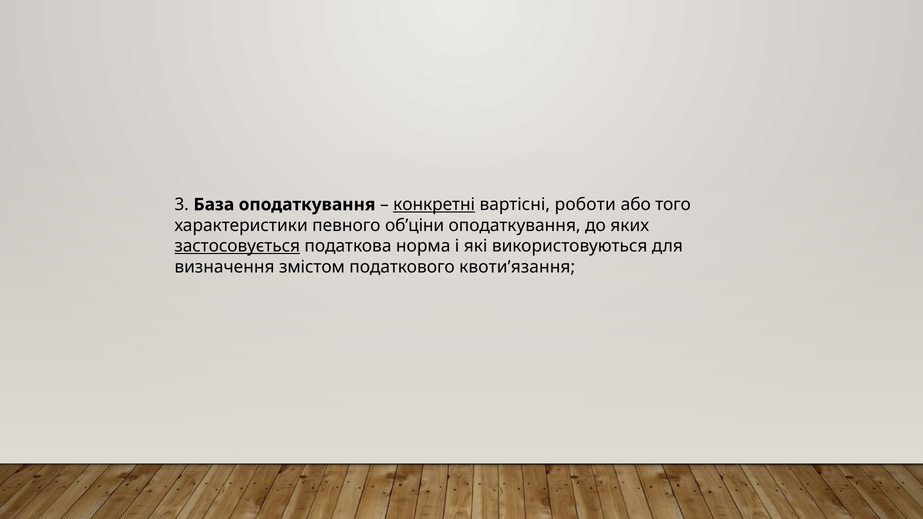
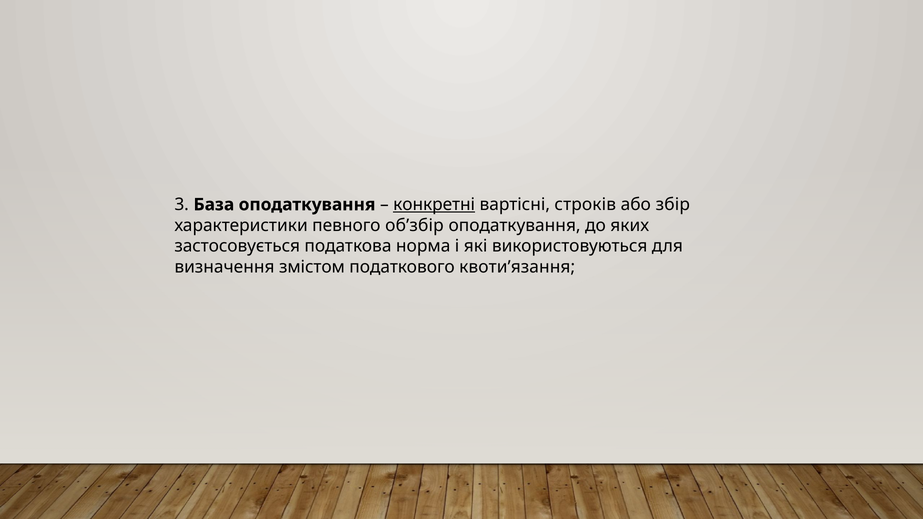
роботи: роботи -> строків
того: того -> збір
об’ціни: об’ціни -> об’збір
застосовується underline: present -> none
